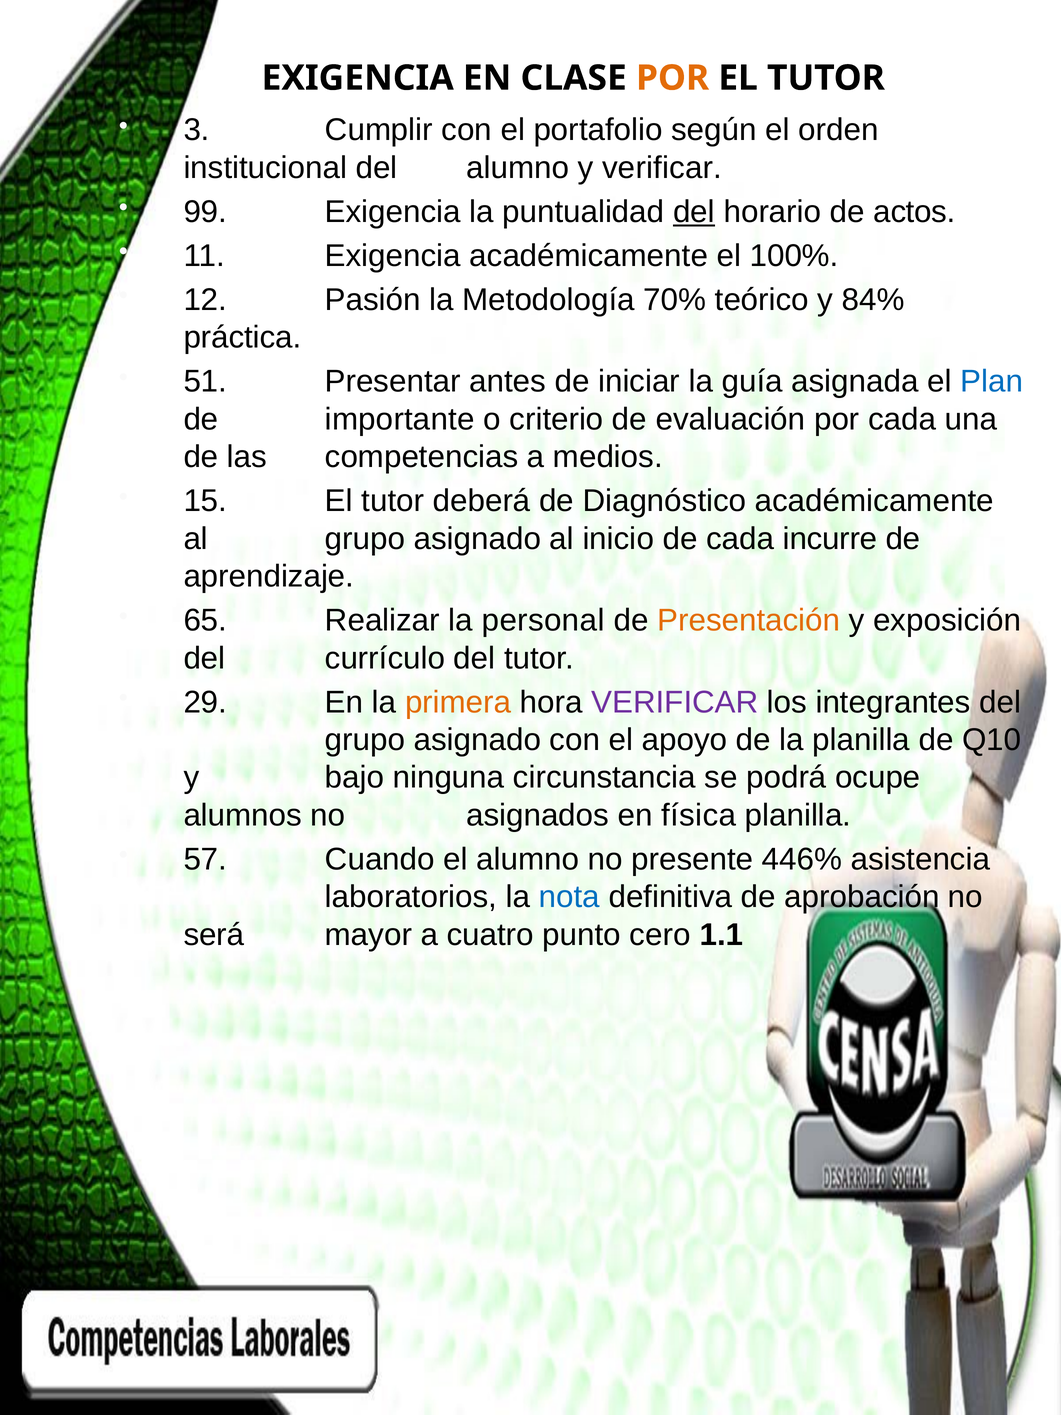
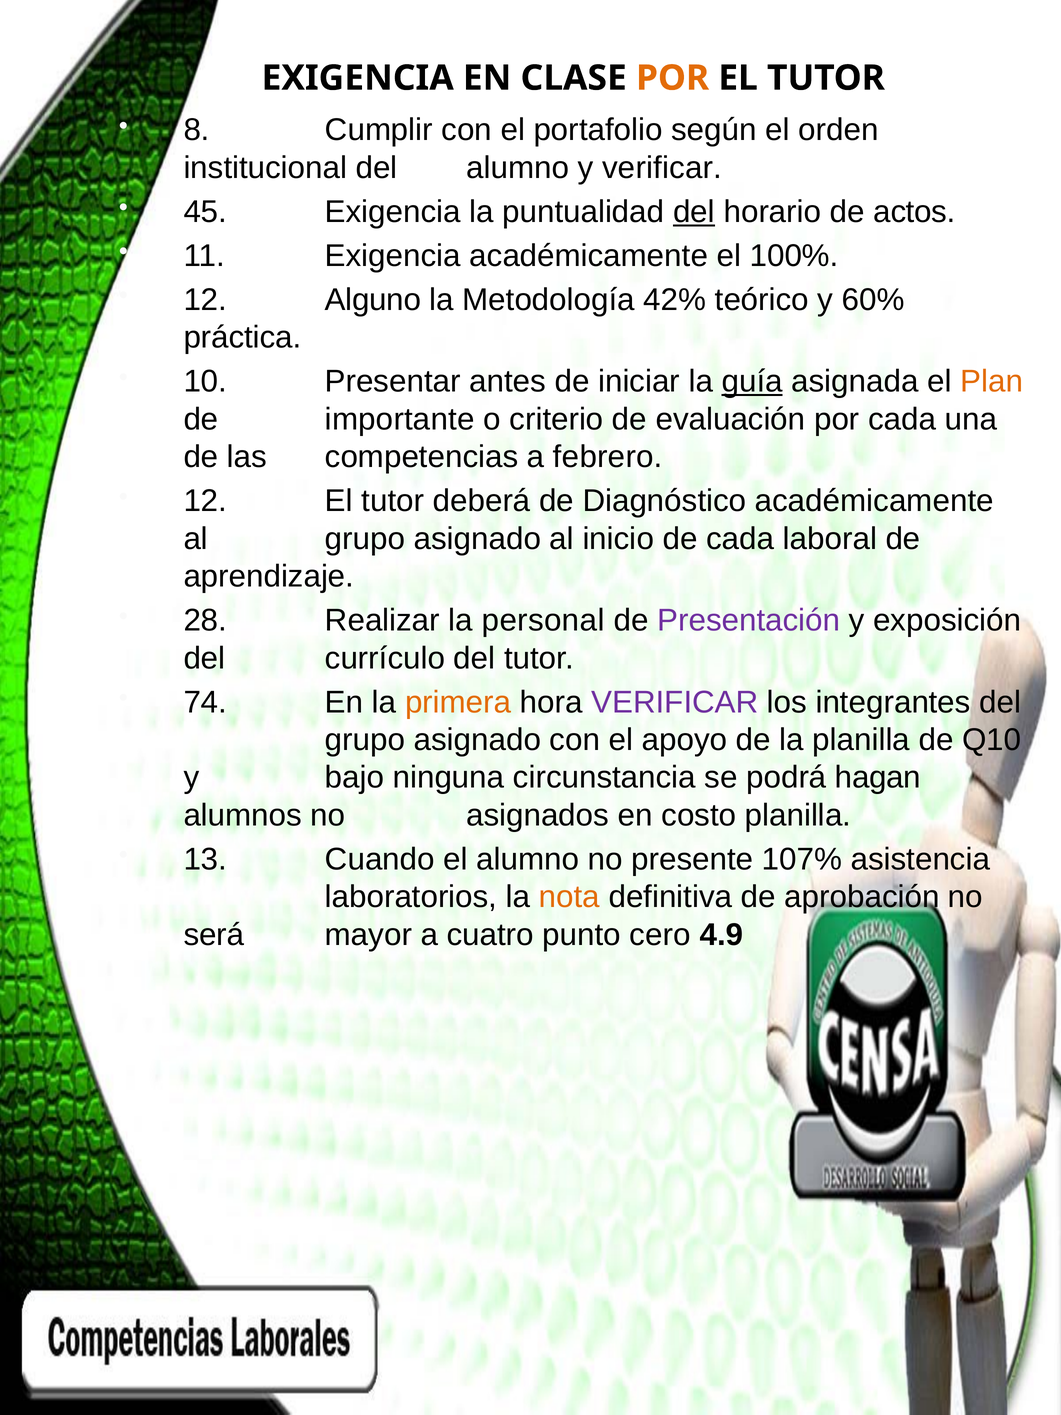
3: 3 -> 8
99: 99 -> 45
Pasión: Pasión -> Alguno
70%: 70% -> 42%
84%: 84% -> 60%
51: 51 -> 10
guía underline: none -> present
Plan colour: blue -> orange
medios: medios -> febrero
15 at (205, 501): 15 -> 12
incurre: incurre -> laboral
65: 65 -> 28
Presentación colour: orange -> purple
29: 29 -> 74
ocupe: ocupe -> hagan
física: física -> costo
57: 57 -> 13
446%: 446% -> 107%
nota colour: blue -> orange
1.1: 1.1 -> 4.9
